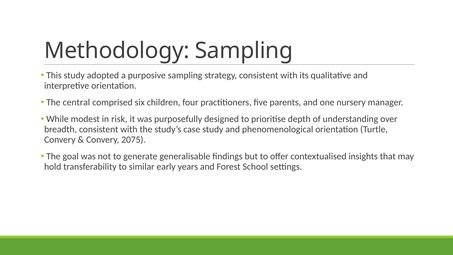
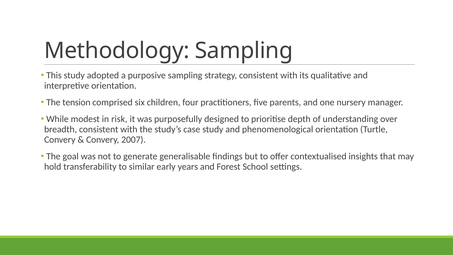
central: central -> tension
2075: 2075 -> 2007
